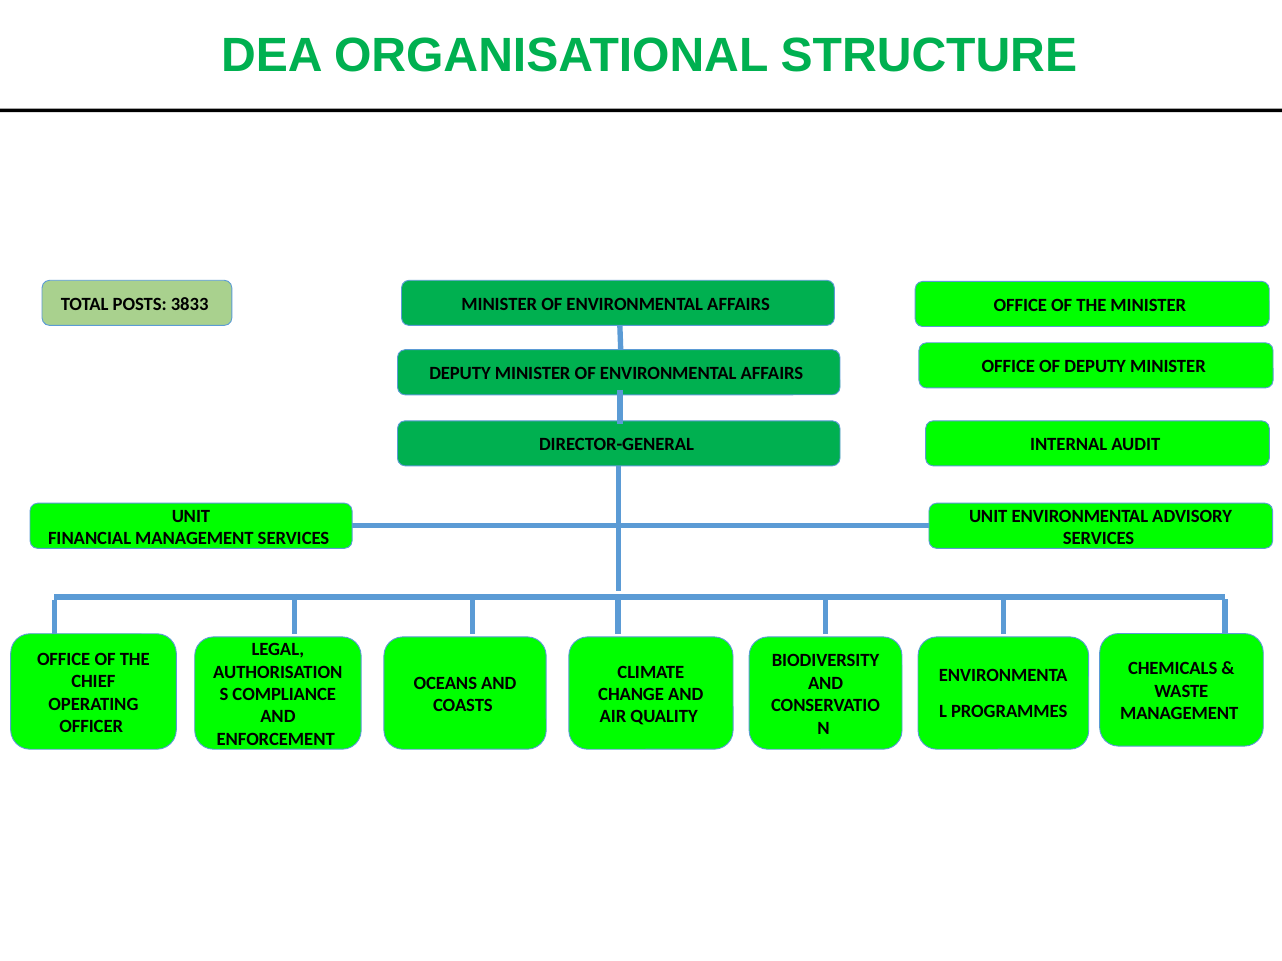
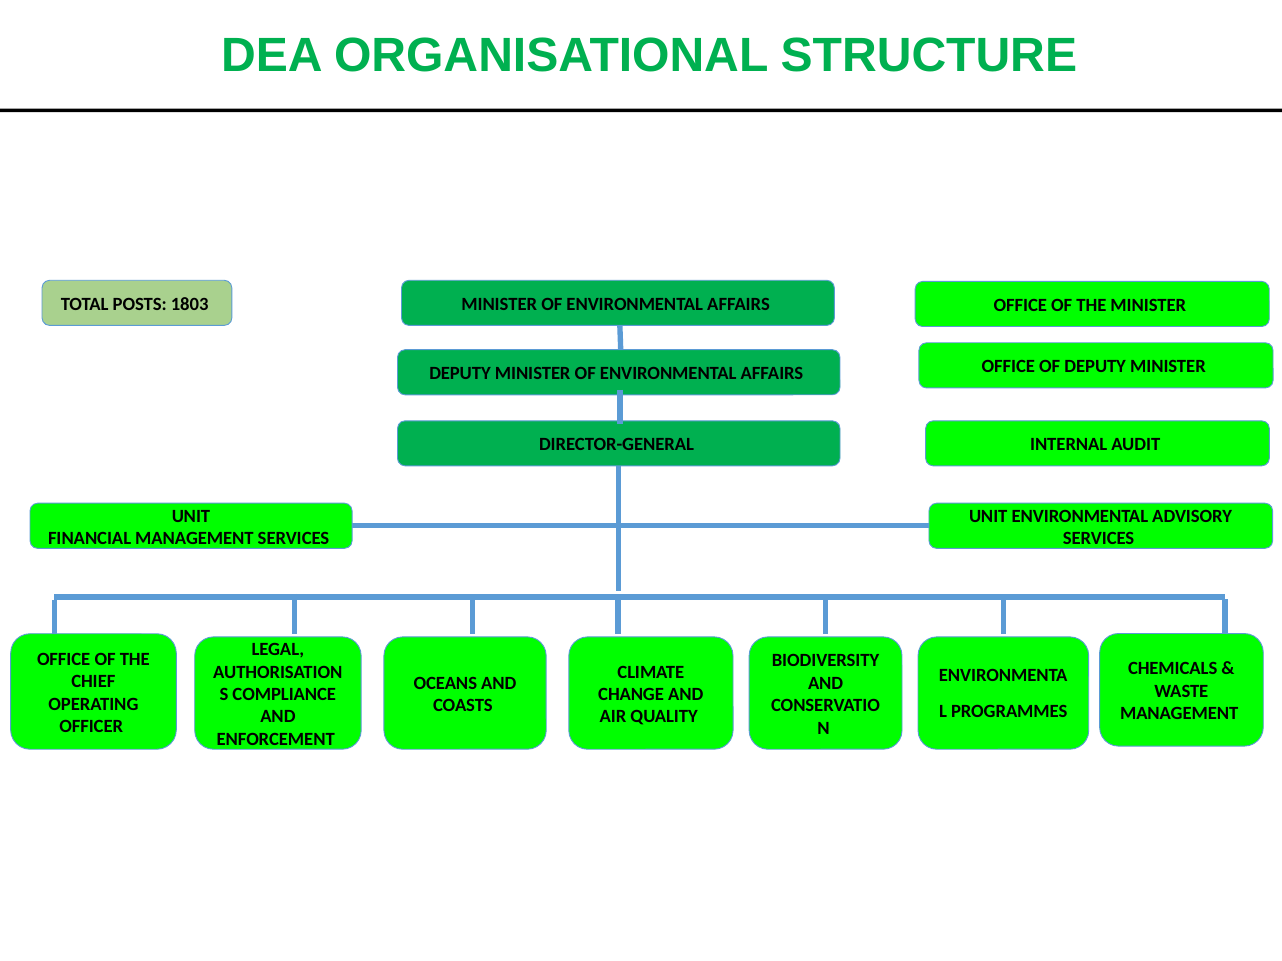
3833: 3833 -> 1803
